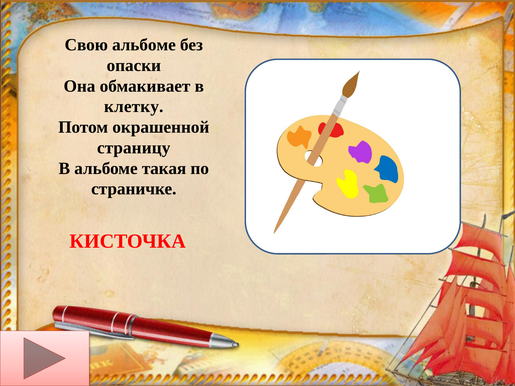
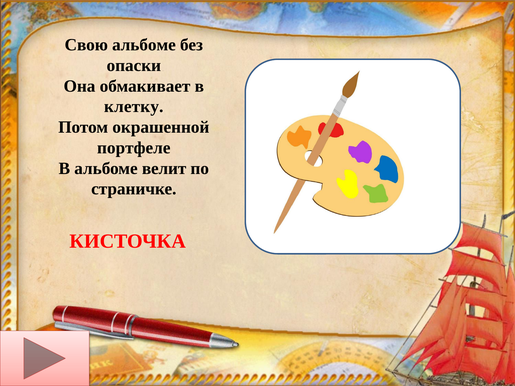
страницу: страницу -> портфеле
такая: такая -> велит
